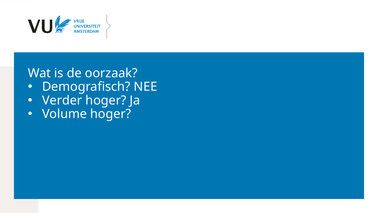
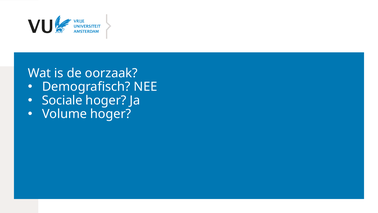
Verder: Verder -> Sociale
